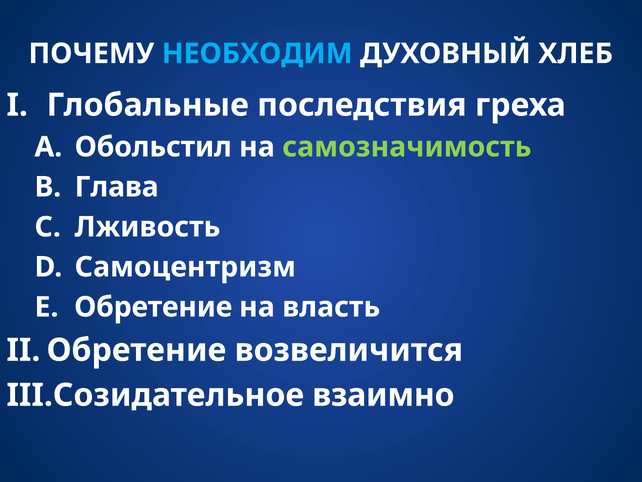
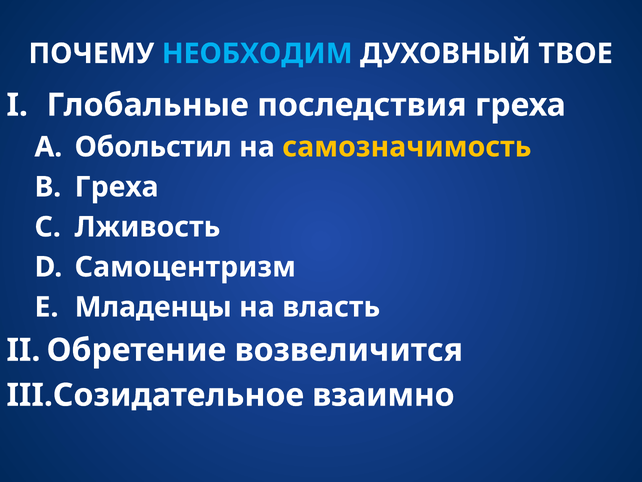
ХЛЕБ: ХЛЕБ -> ТВОЕ
самозначимость colour: light green -> yellow
Глава at (117, 187): Глава -> Греха
Обретение: Обретение -> Младенцы
